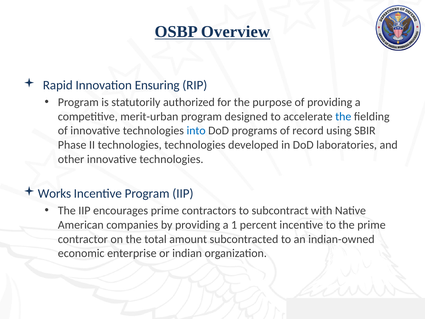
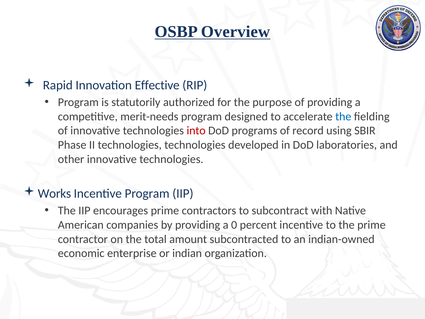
Ensuring: Ensuring -> Effective
merit-urban: merit-urban -> merit-needs
into colour: blue -> red
1: 1 -> 0
